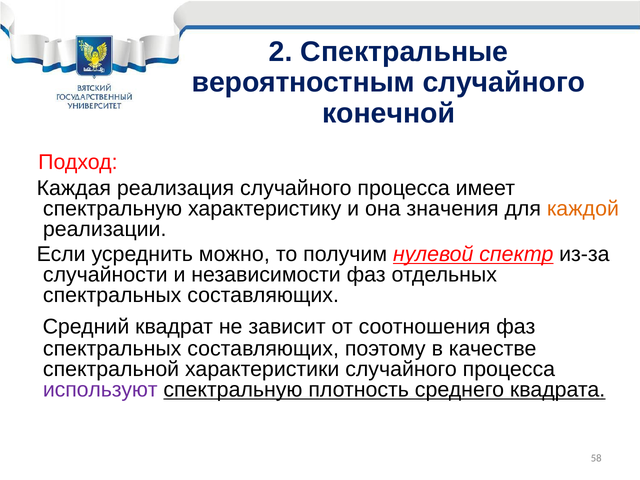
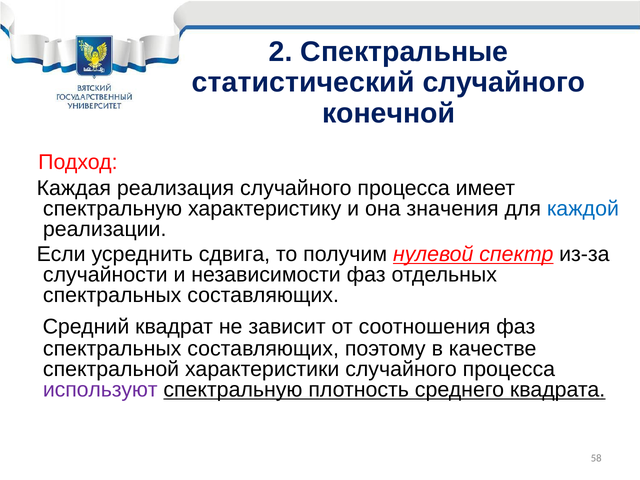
вероятностным: вероятностным -> статистический
каждой colour: orange -> blue
можно: можно -> сдвига
